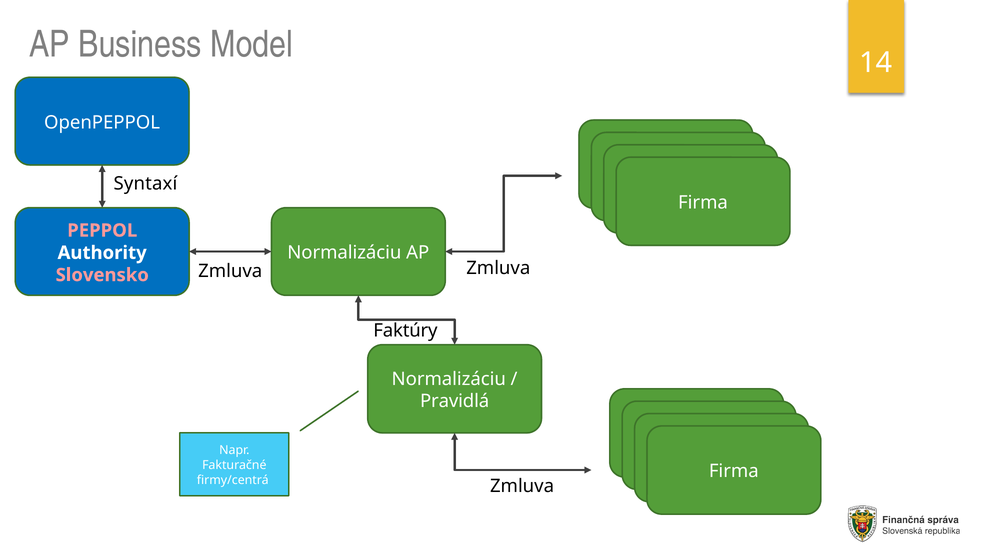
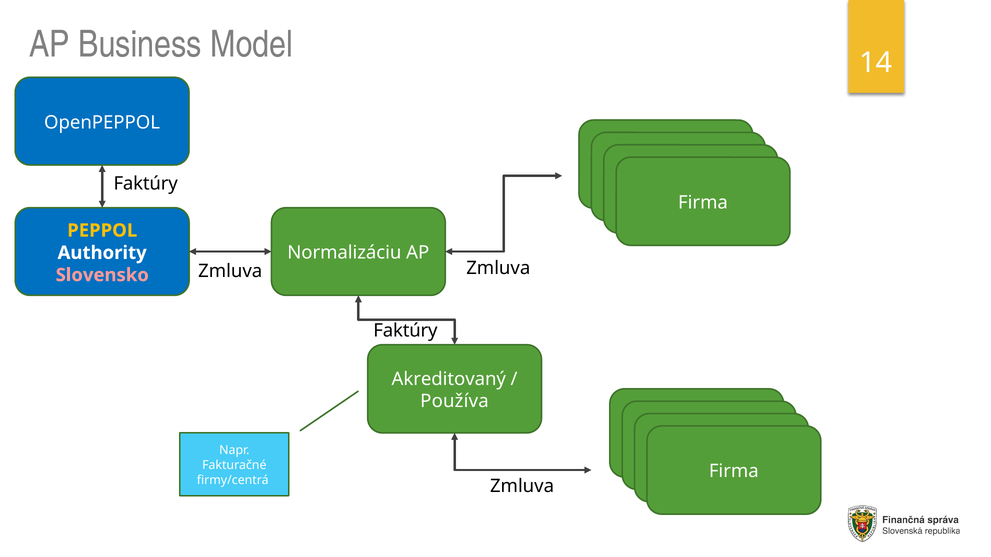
Syntaxí at (145, 184): Syntaxí -> Faktúry
PEPPOL colour: pink -> yellow
Normalizáciu at (449, 379): Normalizáciu -> Akreditovaný
Pravidlá: Pravidlá -> Používa
